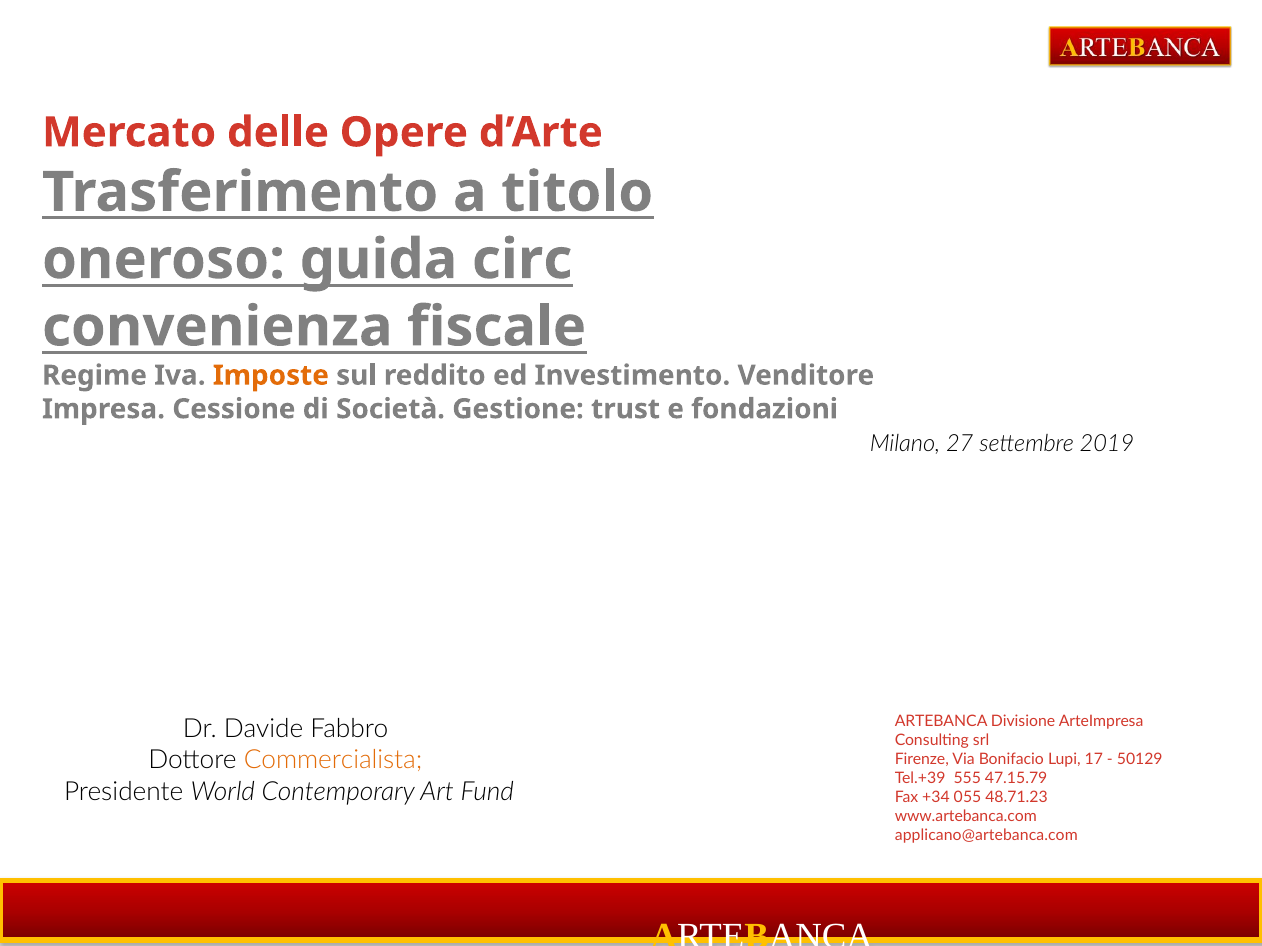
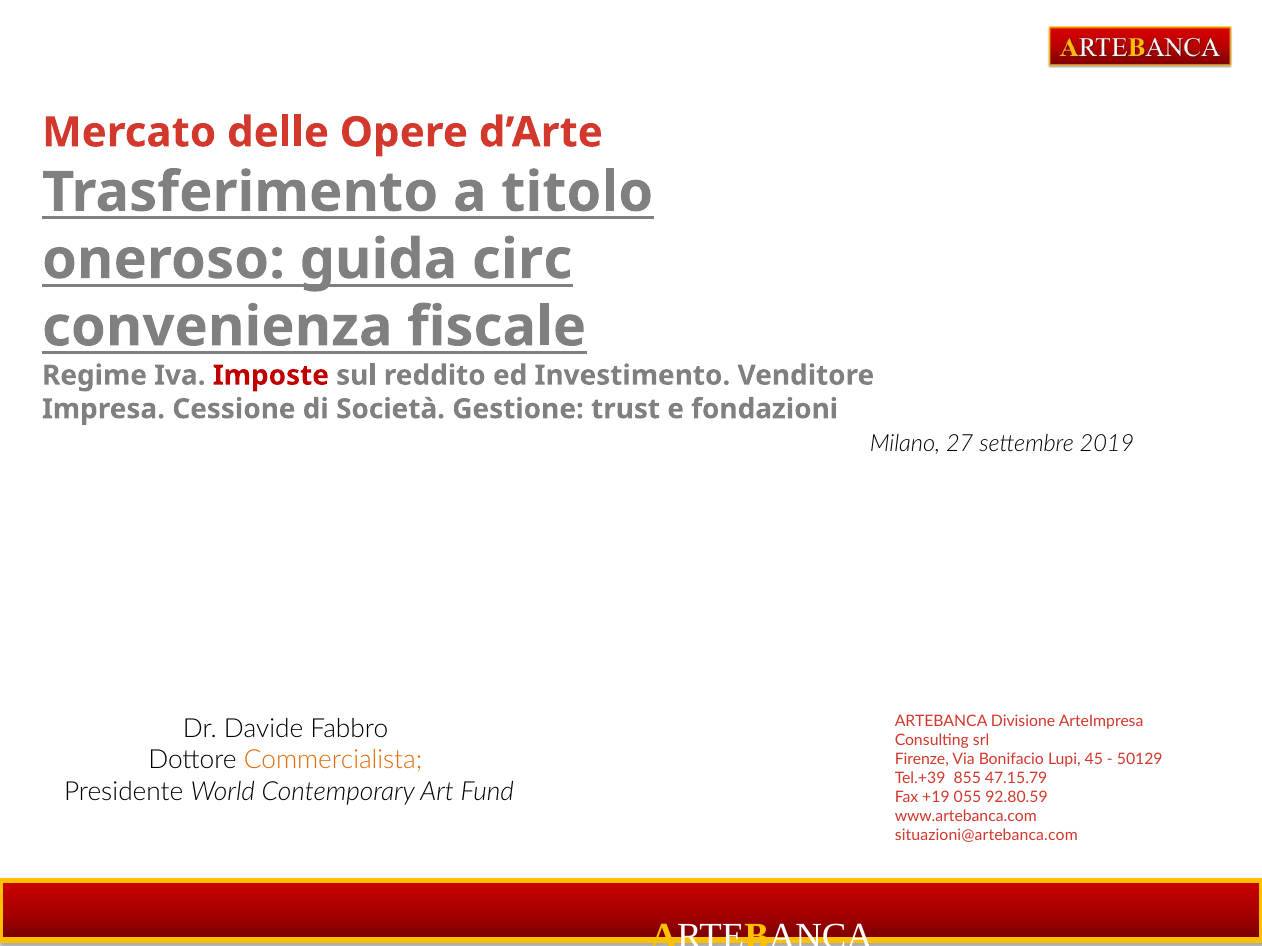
Imposte colour: orange -> red
17: 17 -> 45
555: 555 -> 855
+34: +34 -> +19
48.71.23: 48.71.23 -> 92.80.59
applicano@artebanca.com: applicano@artebanca.com -> situazioni@artebanca.com
